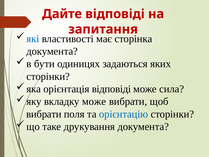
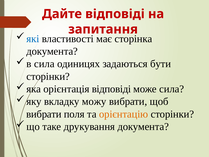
в бути: бути -> сила
яких: яких -> бути
вкладку може: може -> можу
орієнтацію colour: blue -> orange
